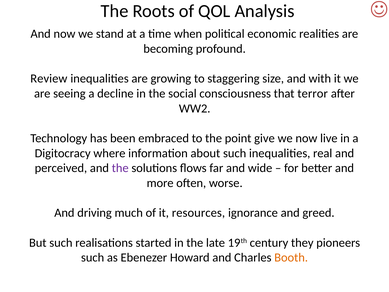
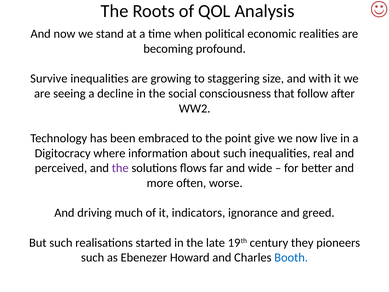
Review: Review -> Survive
terror: terror -> follow
resources: resources -> indicators
Booth colour: orange -> blue
